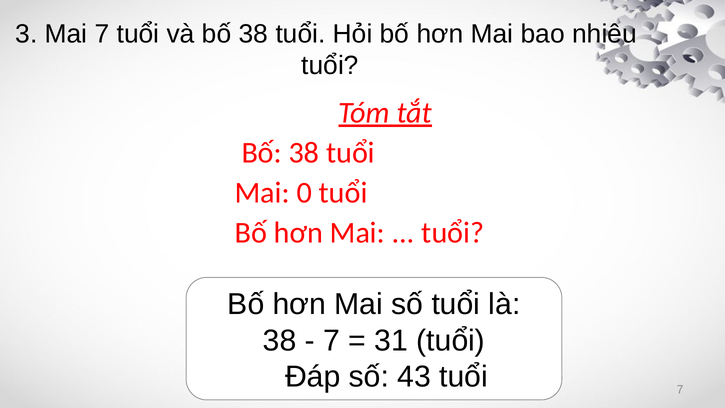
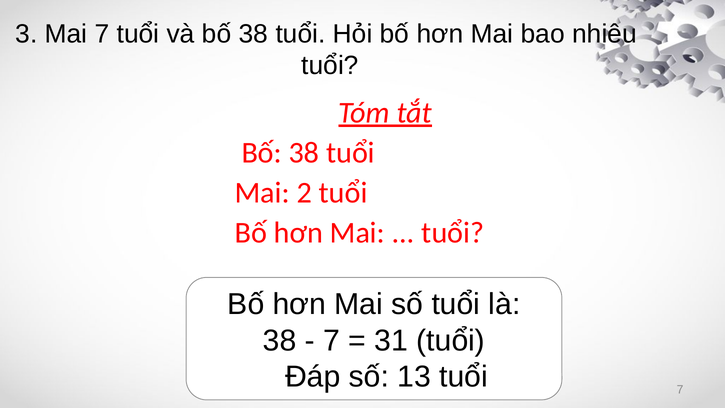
0: 0 -> 2
43: 43 -> 13
